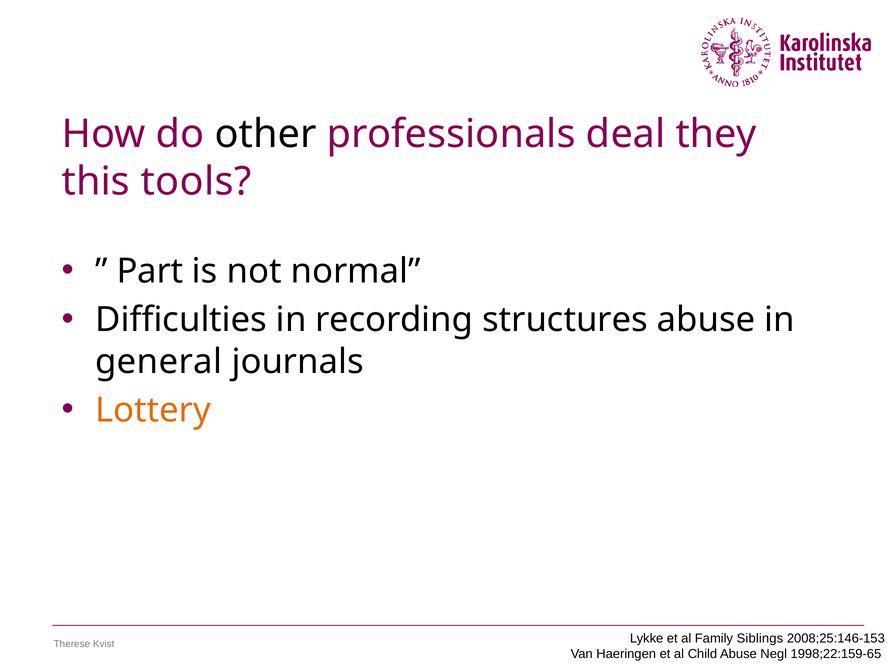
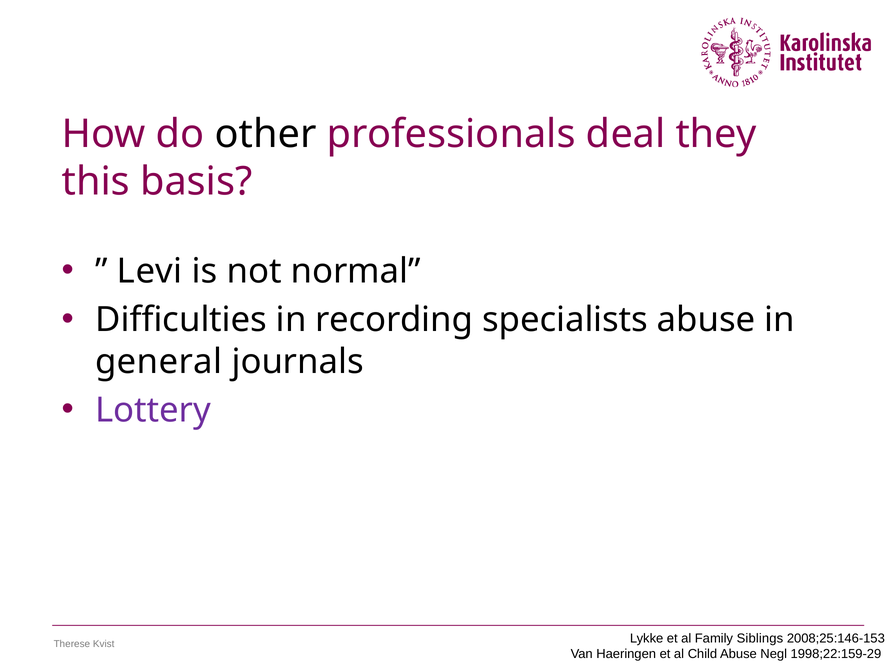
tools: tools -> basis
Part: Part -> Levi
structures: structures -> specialists
Lottery colour: orange -> purple
1998;22:159-65: 1998;22:159-65 -> 1998;22:159-29
